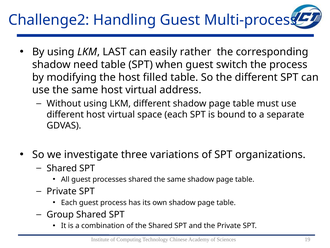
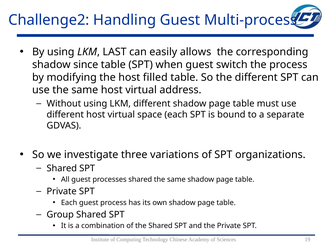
rather: rather -> allows
need: need -> since
